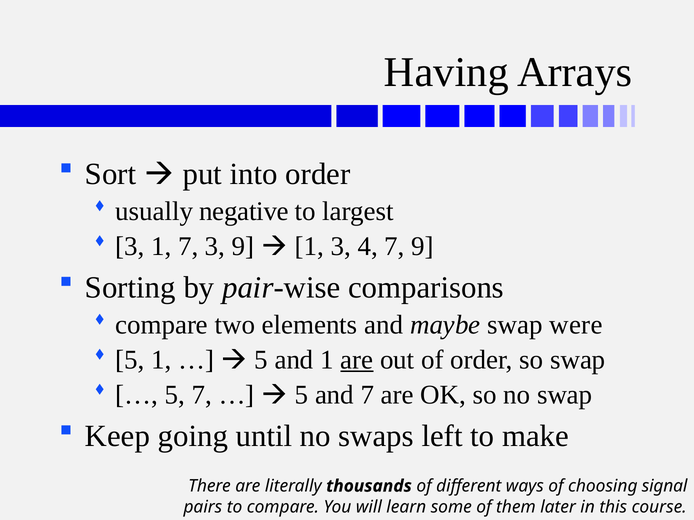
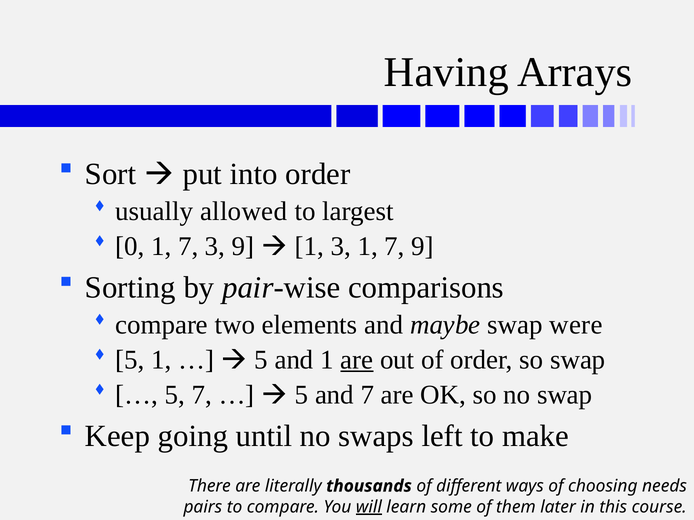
negative: negative -> allowed
3 at (130, 247): 3 -> 0
3 4: 4 -> 1
signal: signal -> needs
will underline: none -> present
